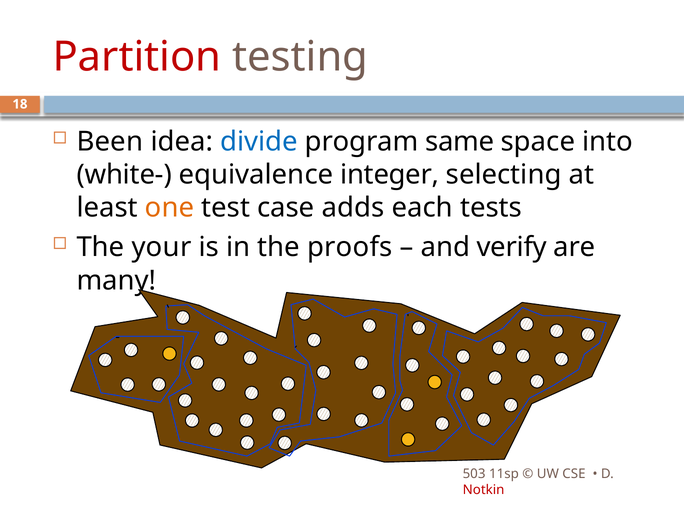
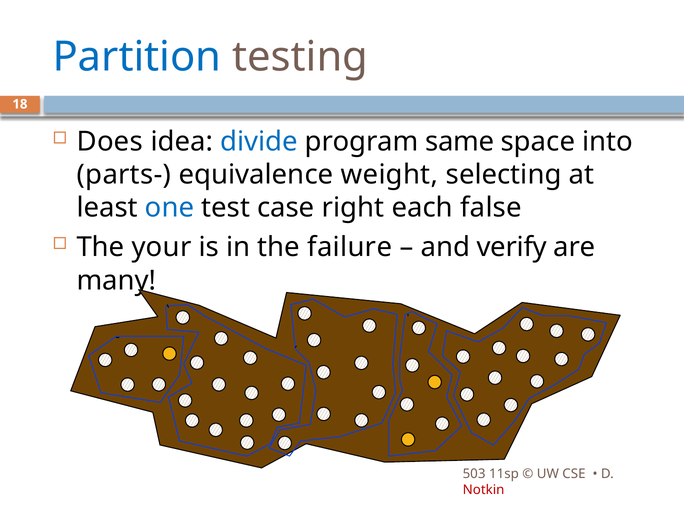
Partition colour: red -> blue
Been: Been -> Does
white-: white- -> parts-
integer: integer -> weight
one colour: orange -> blue
adds: adds -> right
tests: tests -> false
proofs: proofs -> failure
